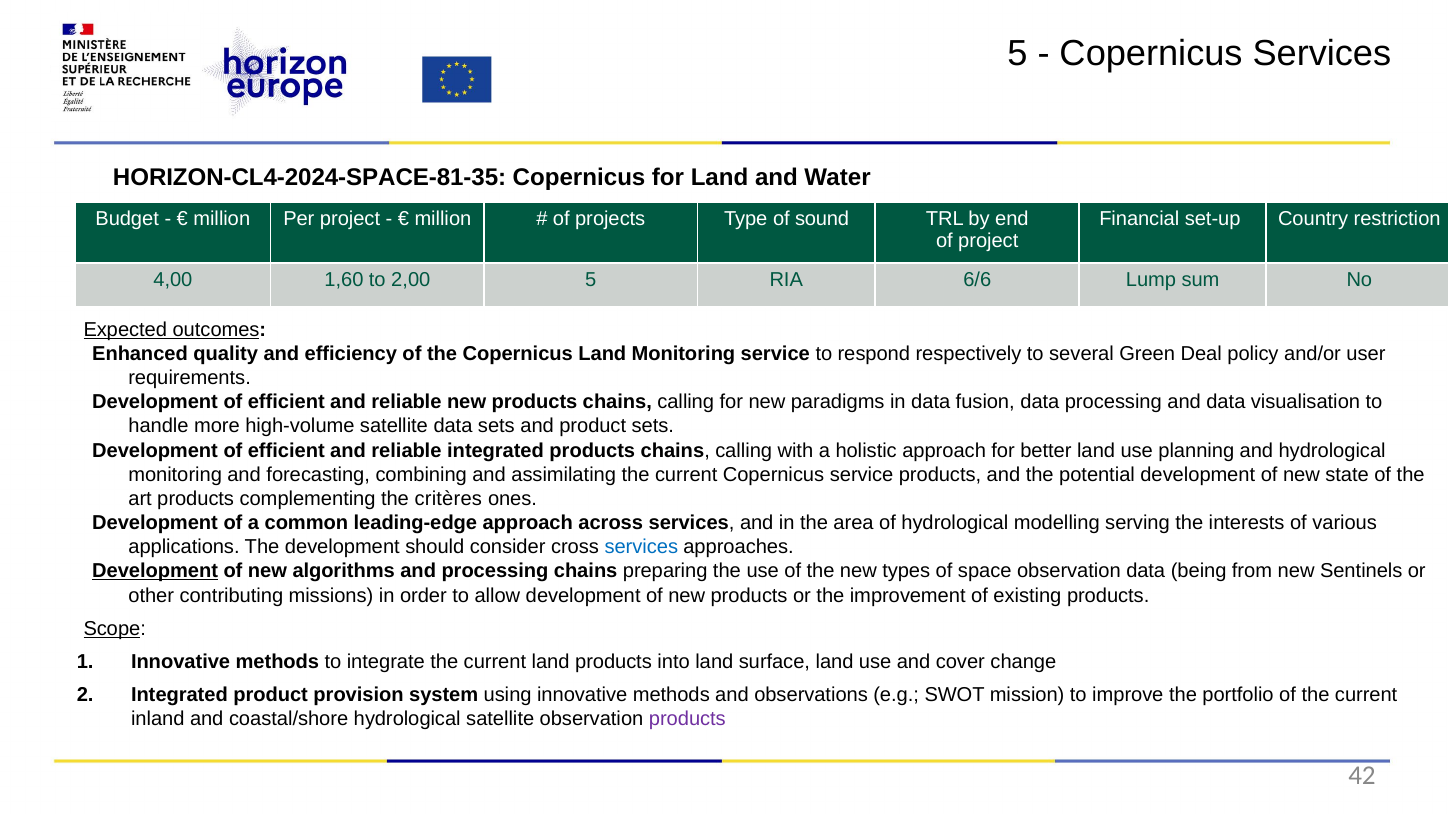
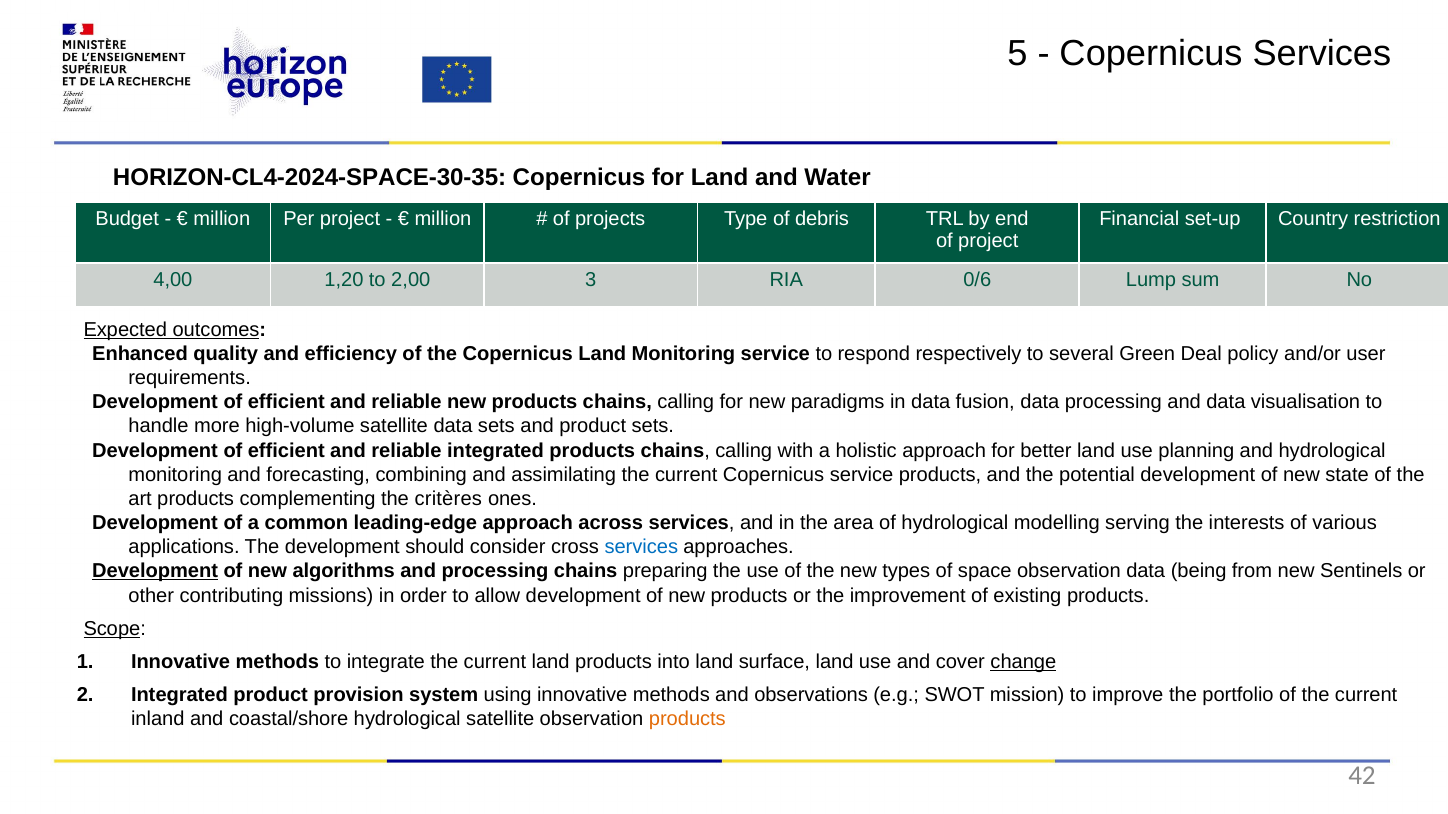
HORIZON-CL4-2024-SPACE-81-35: HORIZON-CL4-2024-SPACE-81-35 -> HORIZON-CL4-2024-SPACE-30-35
sound: sound -> debris
1,60: 1,60 -> 1,20
2,00 5: 5 -> 3
6/6: 6/6 -> 0/6
change underline: none -> present
products at (687, 720) colour: purple -> orange
